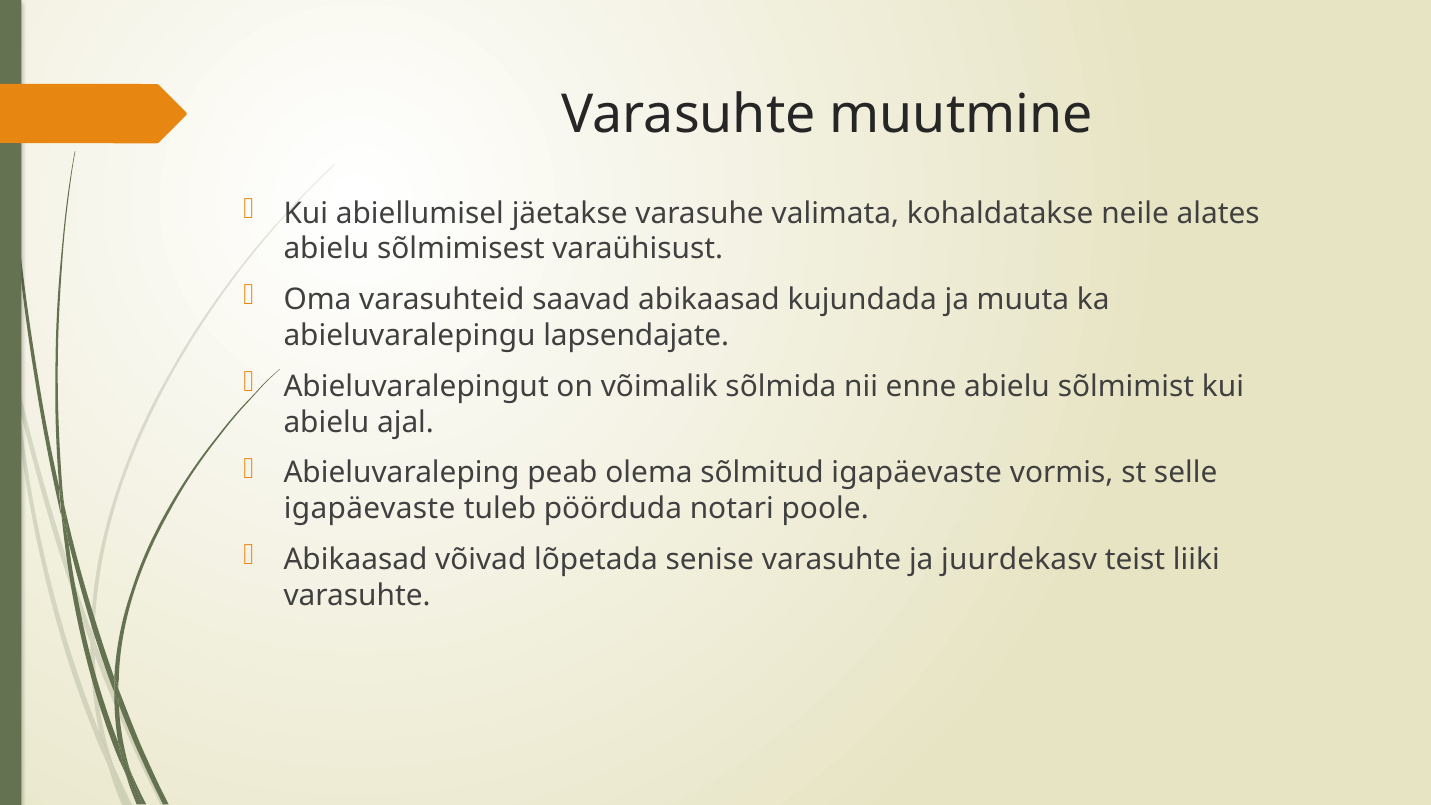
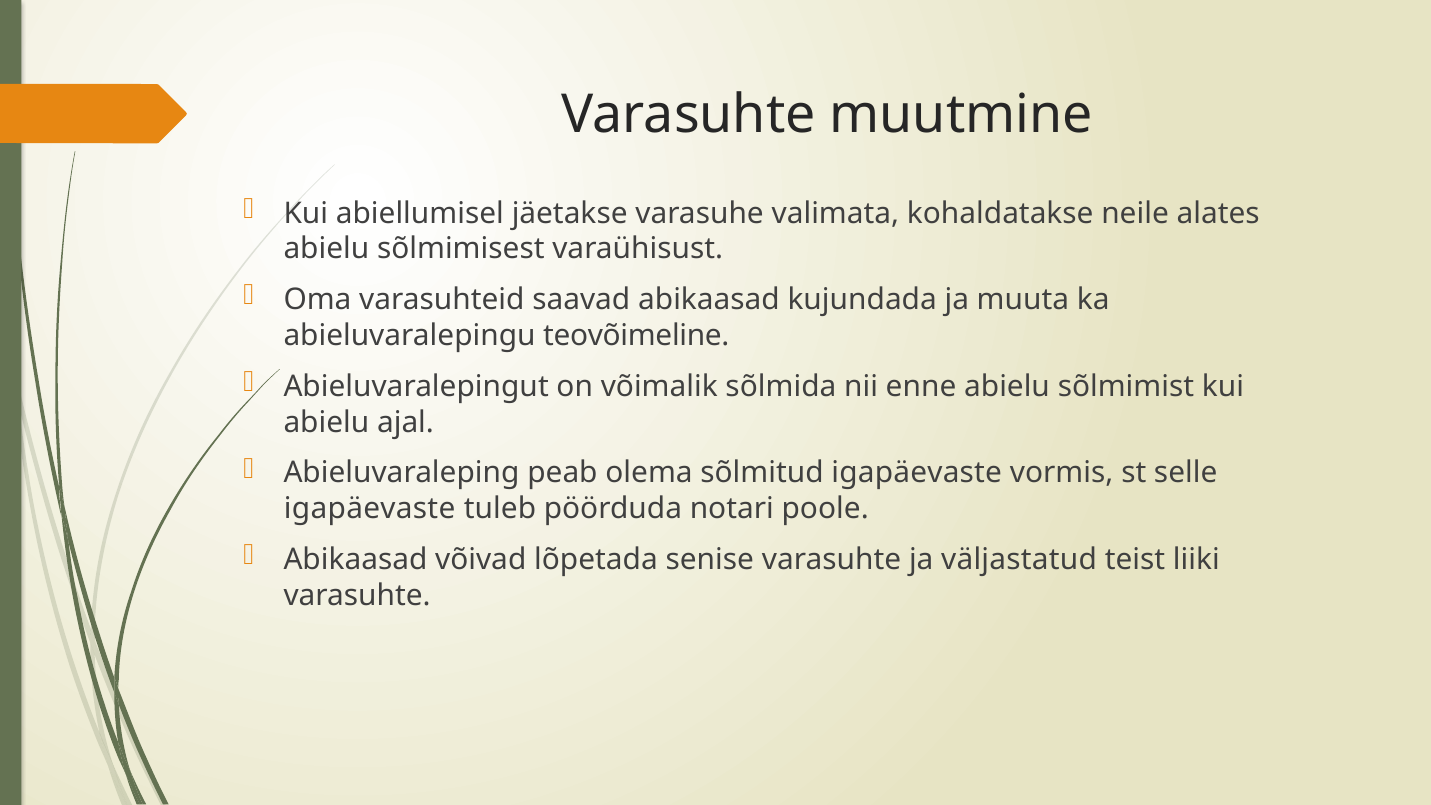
lapsendajate: lapsendajate -> teovõimeline
juurdekasv: juurdekasv -> väljastatud
